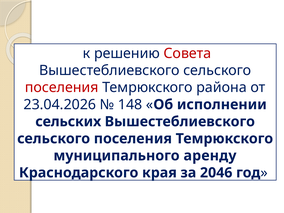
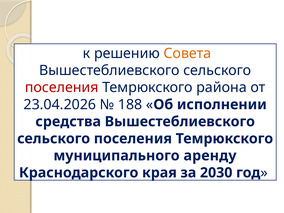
Совета colour: red -> orange
148: 148 -> 188
сельских: сельских -> средства
2046: 2046 -> 2030
